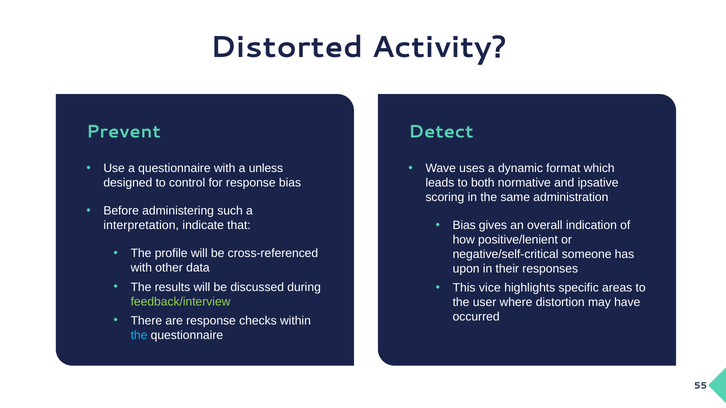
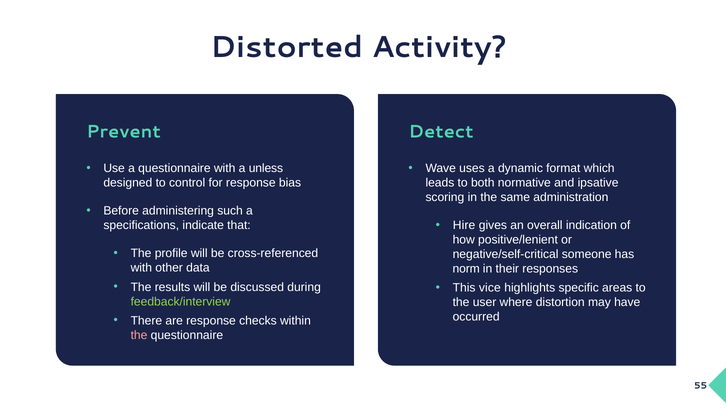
Bias at (464, 226): Bias -> Hire
interpretation: interpretation -> specifications
upon: upon -> norm
the at (139, 335) colour: light blue -> pink
